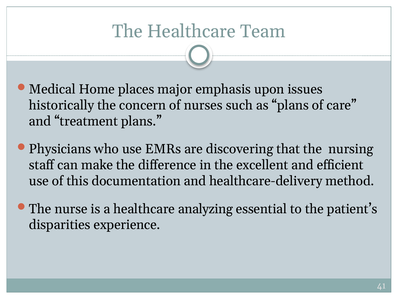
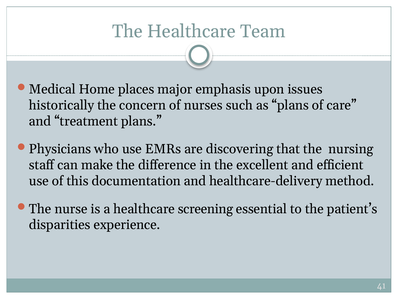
analyzing: analyzing -> screening
